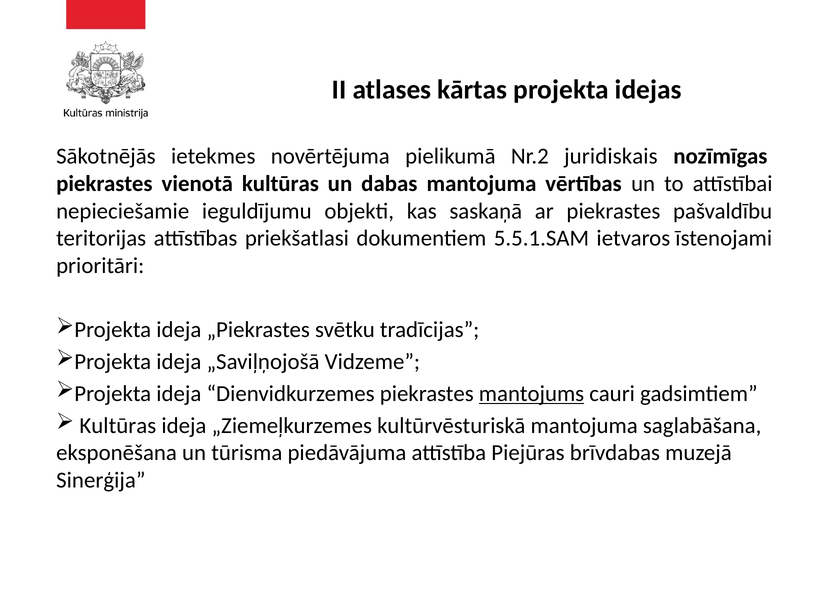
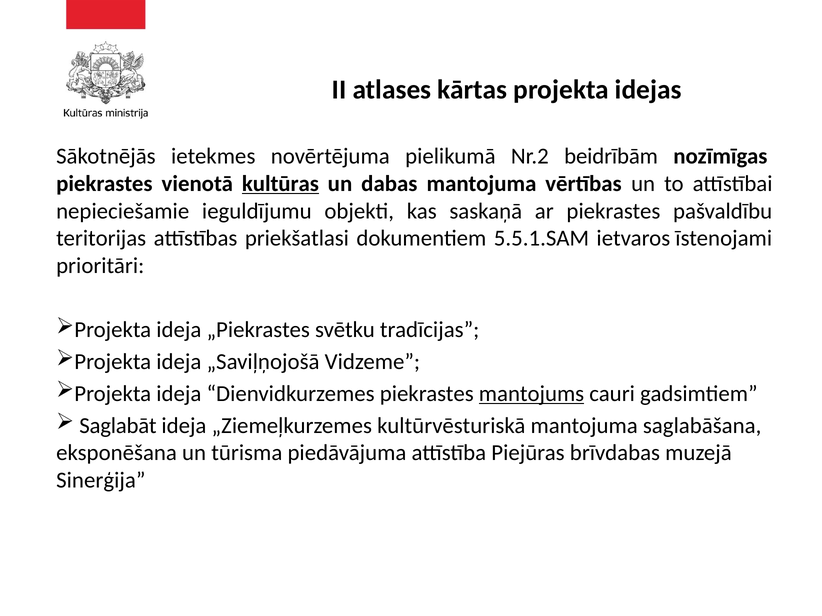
juridiskais: juridiskais -> beidrībām
kultūras at (280, 184) underline: none -> present
Kultūras at (118, 426): Kultūras -> Saglabāt
